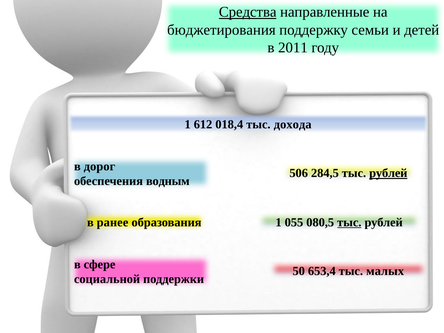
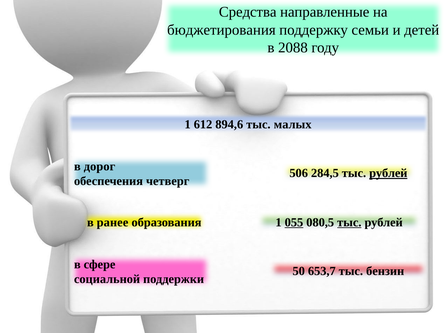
Средства underline: present -> none
2011: 2011 -> 2088
018,4: 018,4 -> 894,6
дохода: дохода -> малых
водным: водным -> четверг
055 underline: none -> present
653,4: 653,4 -> 653,7
малых: малых -> бензин
